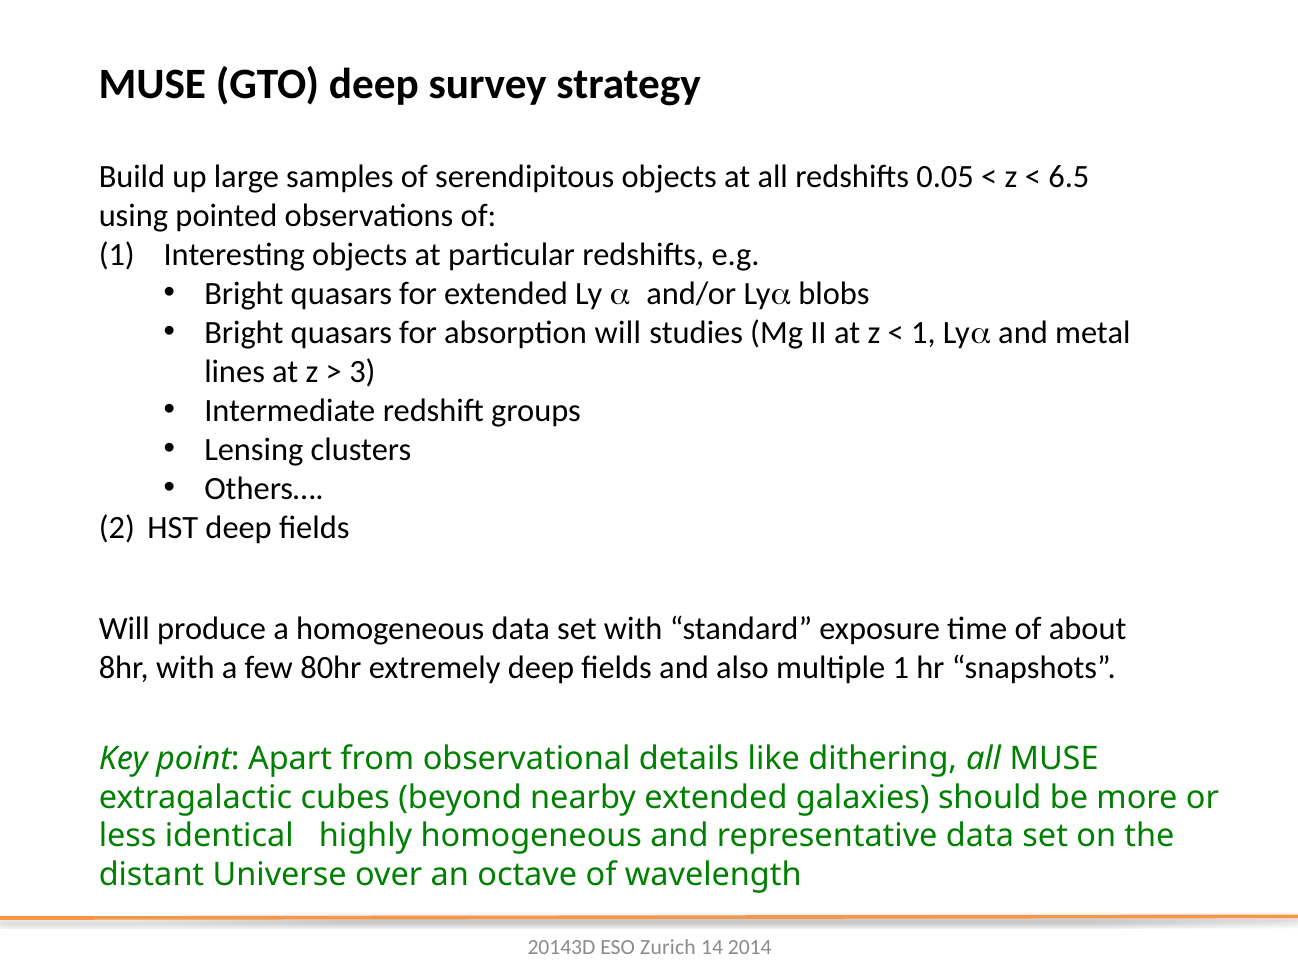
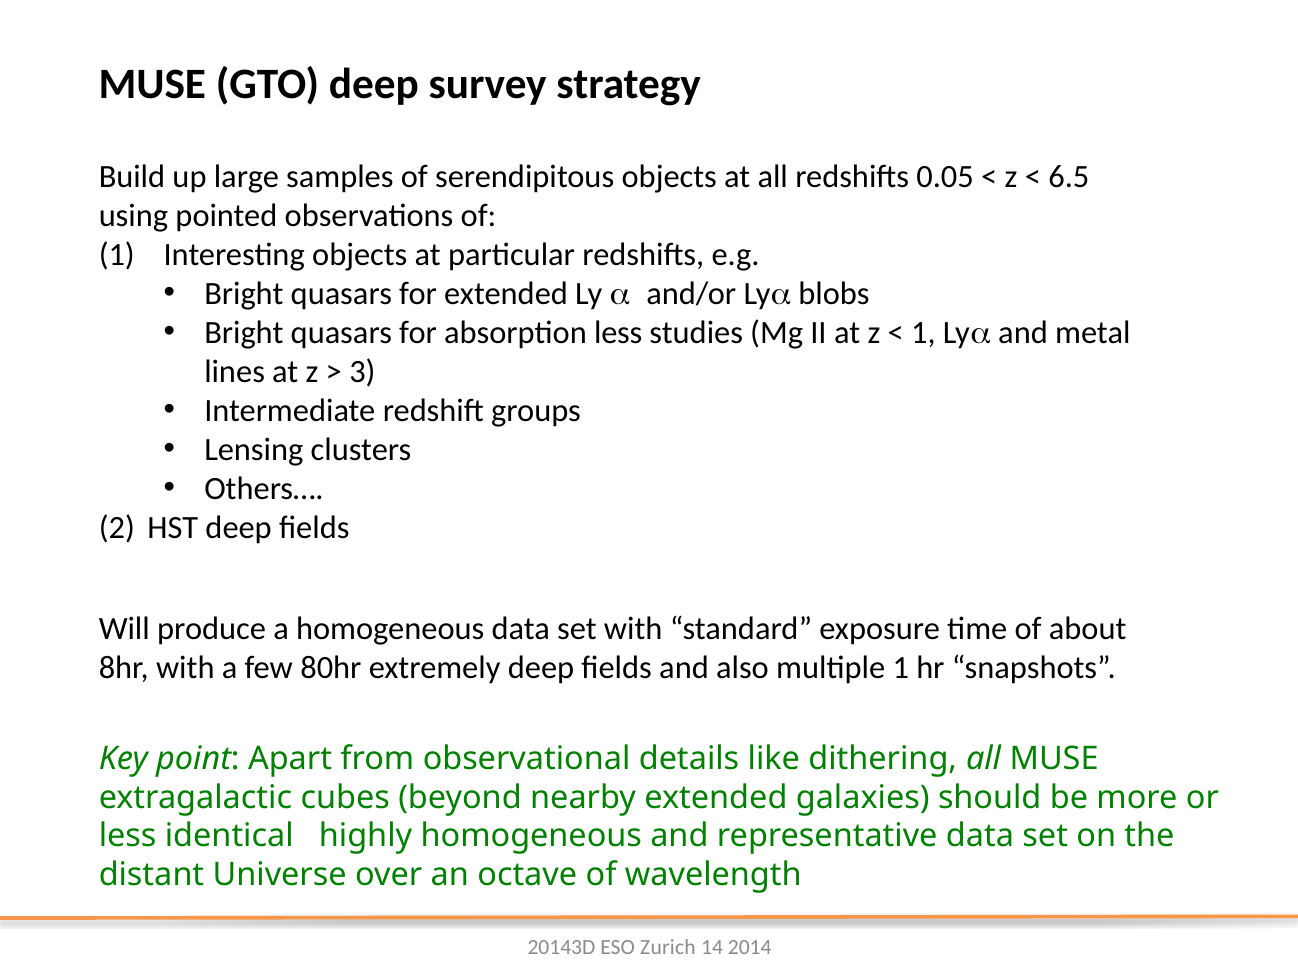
absorption will: will -> less
